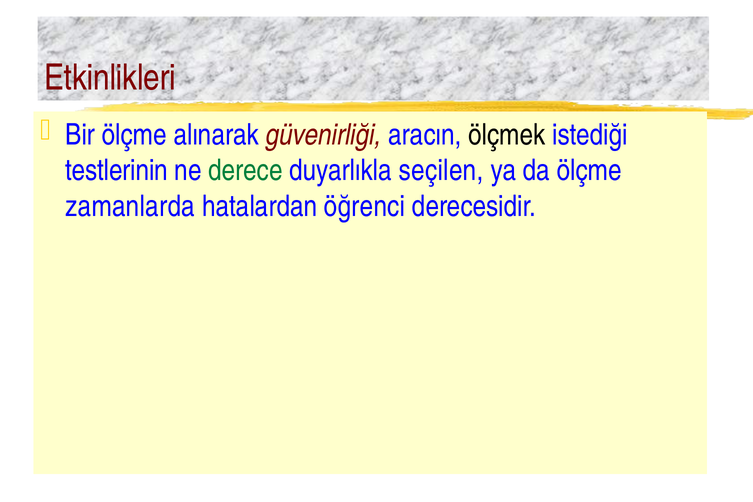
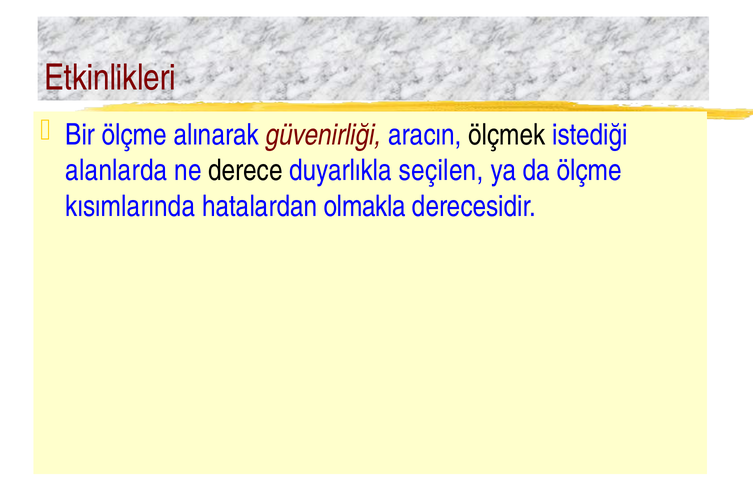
testlerinin: testlerinin -> alanlarda
derece colour: green -> black
zamanlarda: zamanlarda -> kısımlarında
öğrenci: öğrenci -> olmakla
